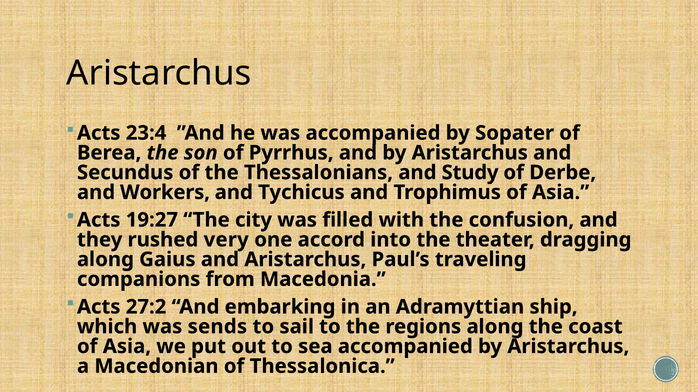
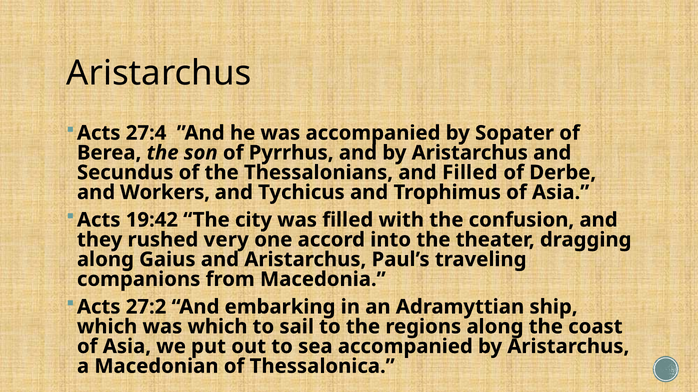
23:4: 23:4 -> 27:4
and Study: Study -> Filled
19:27: 19:27 -> 19:42
was sends: sends -> which
